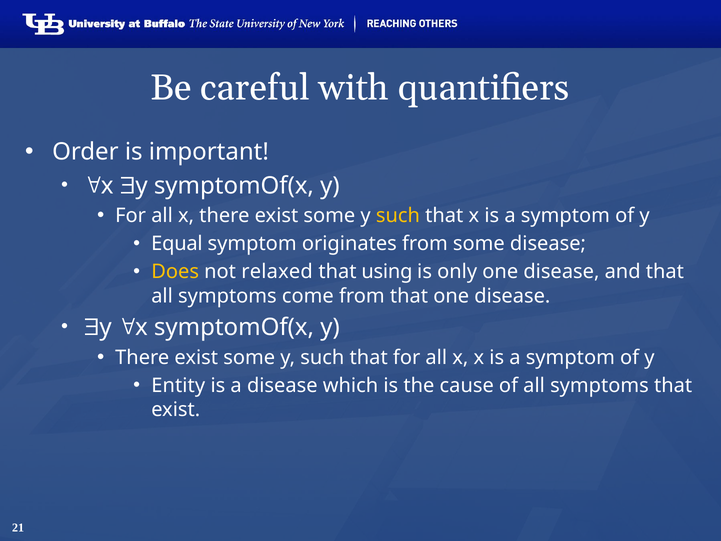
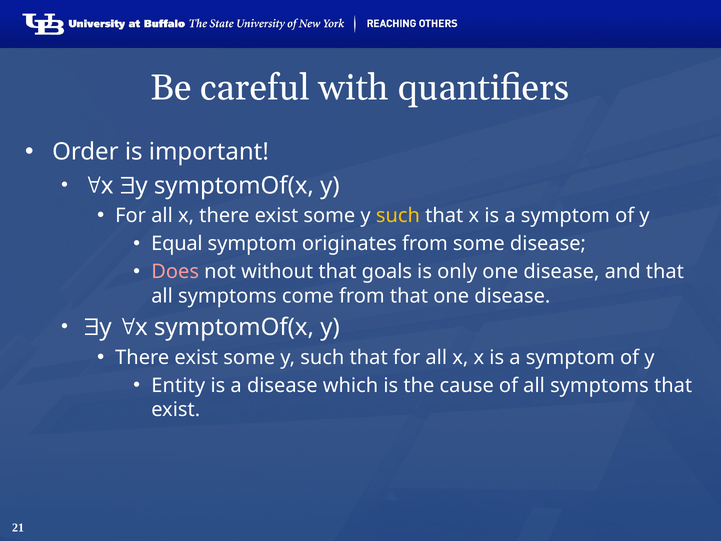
Does colour: yellow -> pink
relaxed: relaxed -> without
using: using -> goals
